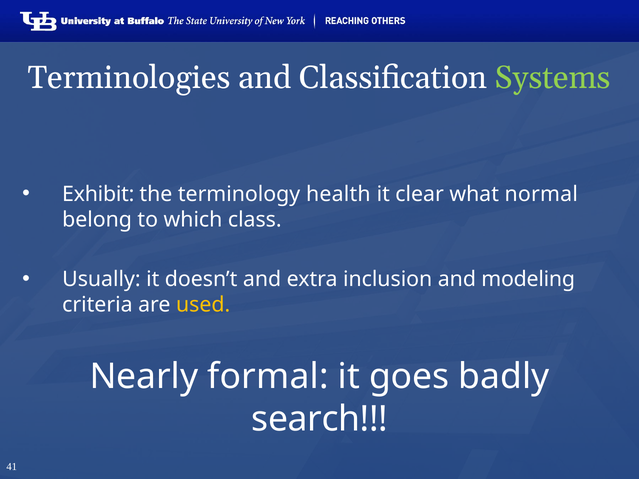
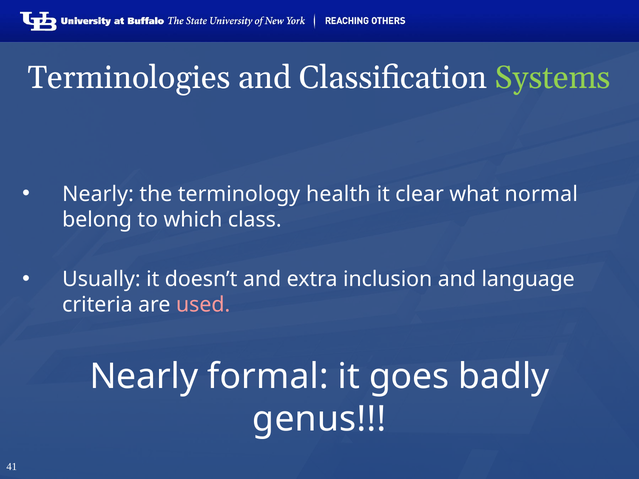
Exhibit at (98, 194): Exhibit -> Nearly
modeling: modeling -> language
used colour: yellow -> pink
search: search -> genus
